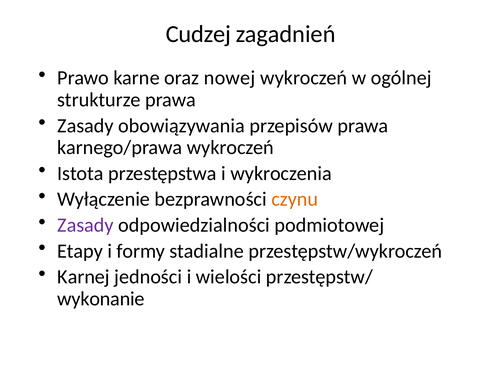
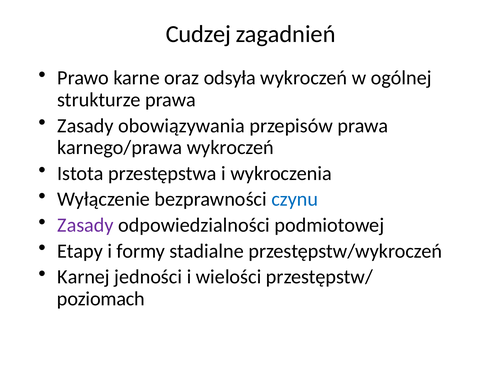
nowej: nowej -> odsyła
czynu colour: orange -> blue
wykonanie: wykonanie -> poziomach
